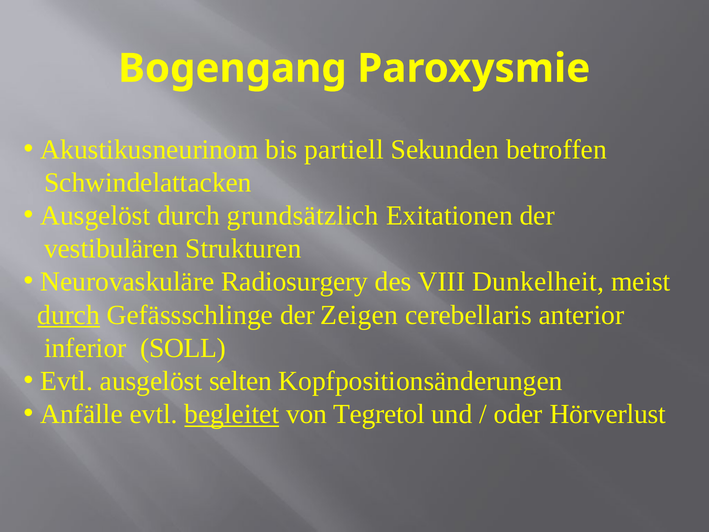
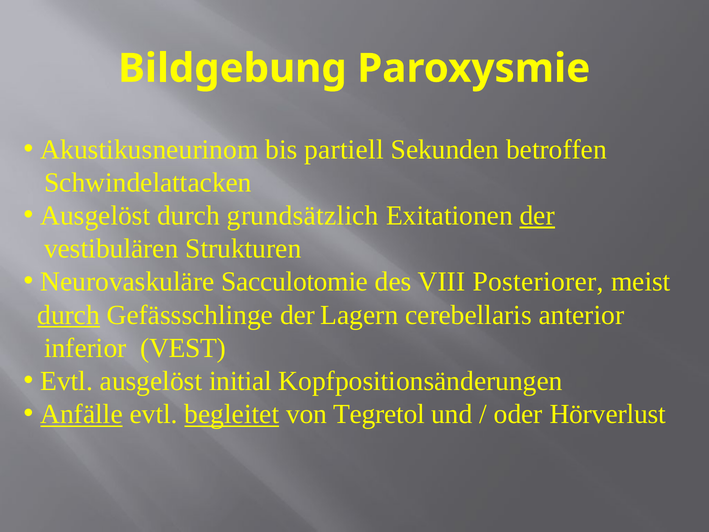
Bogengang: Bogengang -> Bildgebung
der at (537, 216) underline: none -> present
Radiosurgery: Radiosurgery -> Sacculotomie
Dunkelheit: Dunkelheit -> Posteriorer
Zeigen: Zeigen -> Lagern
SOLL: SOLL -> VEST
selten: selten -> initial
Anfälle underline: none -> present
